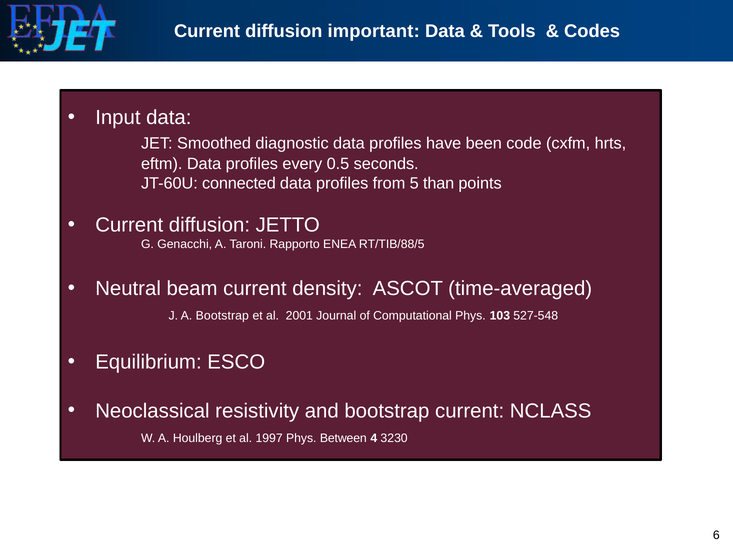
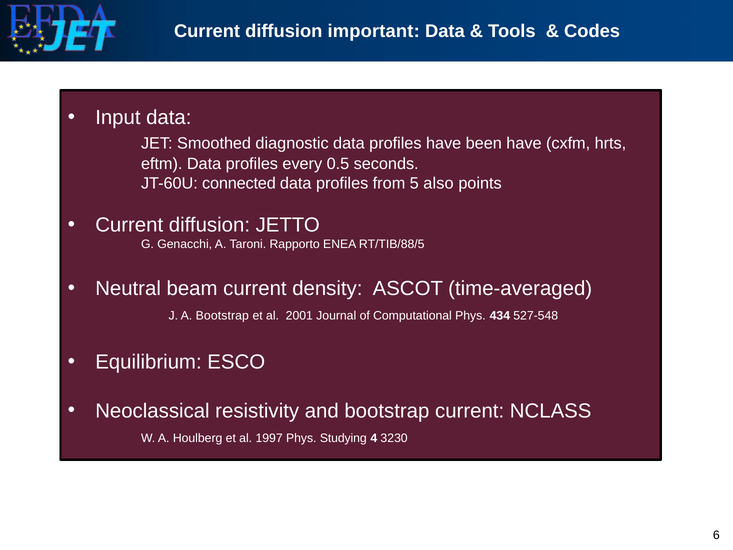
been code: code -> have
than: than -> also
103: 103 -> 434
Between: Between -> Studying
